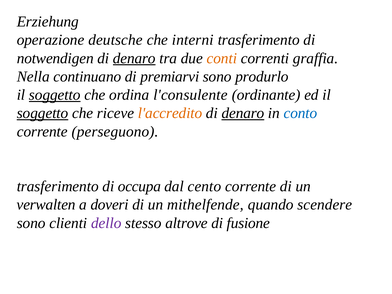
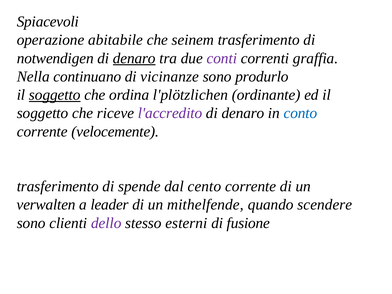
Erziehung: Erziehung -> Spiacevoli
deutsche: deutsche -> abitabile
interni: interni -> seinem
conti colour: orange -> purple
premiarvi: premiarvi -> vicinanze
l'consulente: l'consulente -> l'plötzlichen
soggetto at (43, 113) underline: present -> none
l'accredito colour: orange -> purple
denaro at (243, 113) underline: present -> none
perseguono: perseguono -> velocemente
occupa: occupa -> spende
doveri: doveri -> leader
altrove: altrove -> esterni
